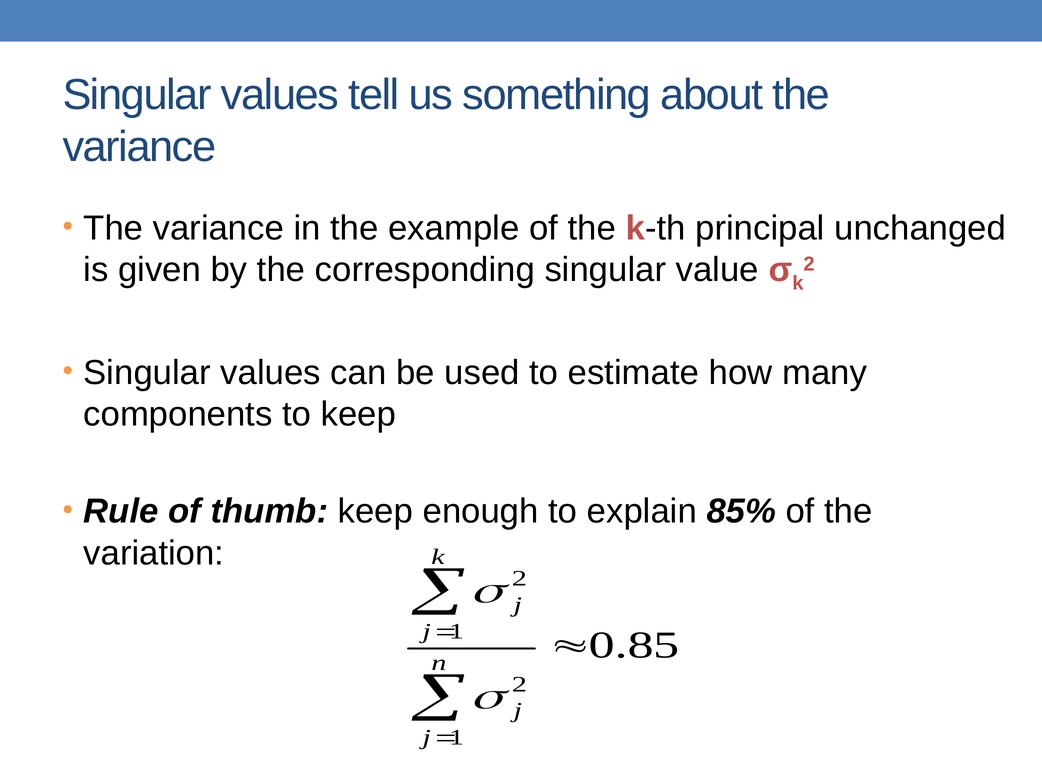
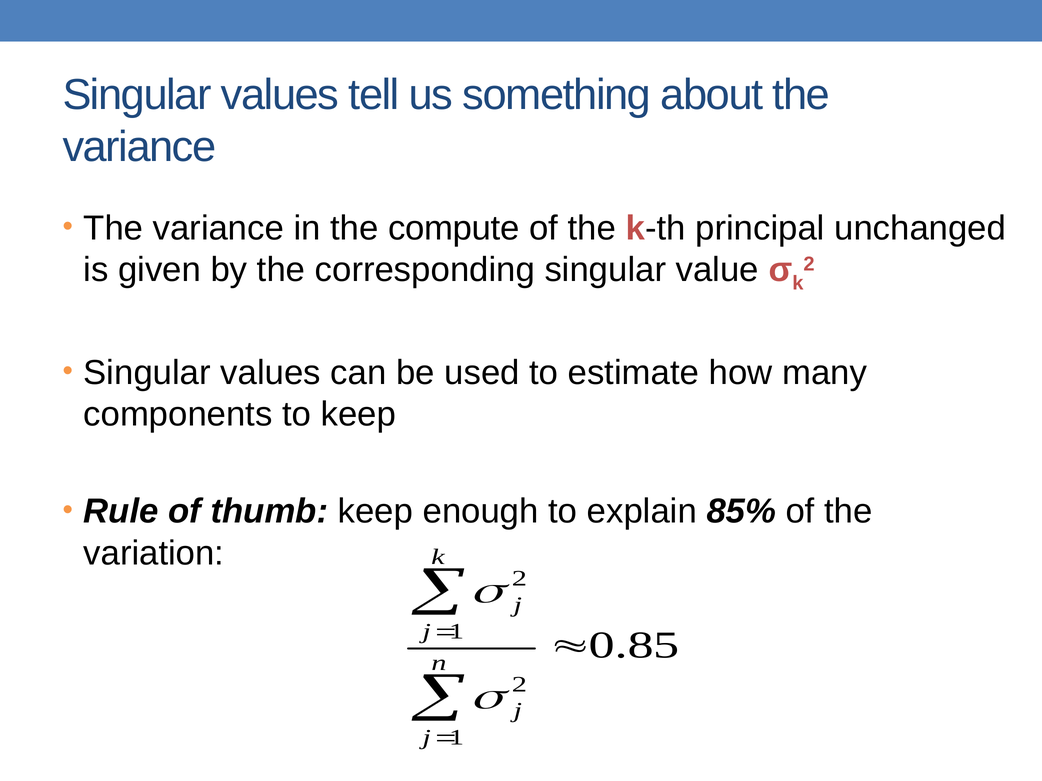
example: example -> compute
